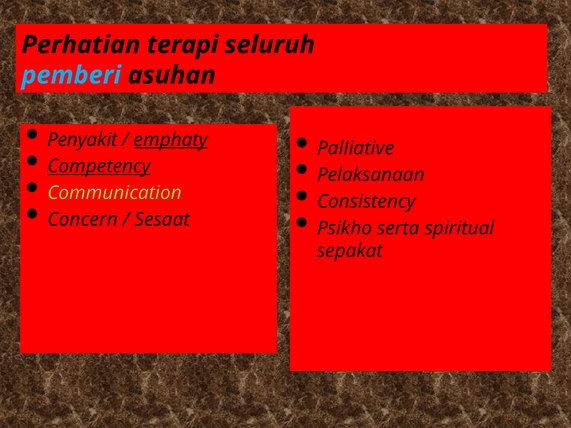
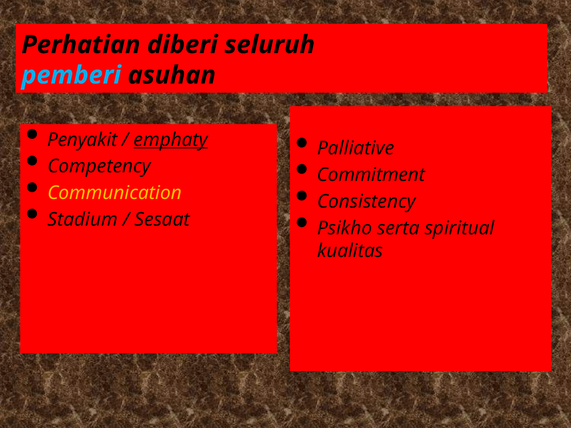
terapi: terapi -> diberi
Competency underline: present -> none
Pelaksanaan: Pelaksanaan -> Commitment
Communication colour: light green -> yellow
Concern: Concern -> Stadium
sepakat: sepakat -> kualitas
